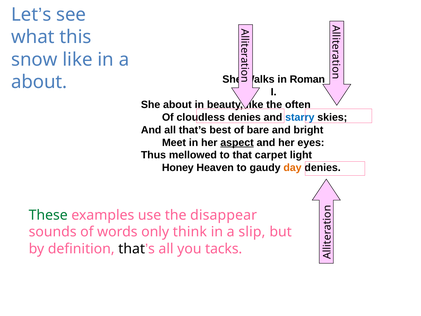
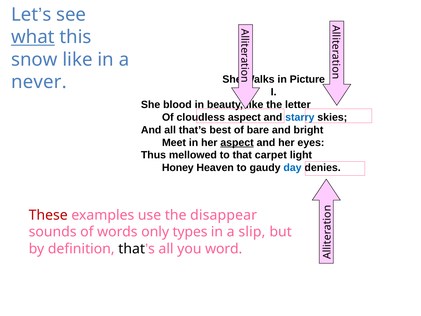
what underline: none -> present
Roman: Roman -> Picture
about at (39, 82): about -> never
She about: about -> blood
often: often -> letter
cloudless denies: denies -> aspect
day colour: orange -> blue
These colour: green -> red
think: think -> types
tacks: tacks -> word
